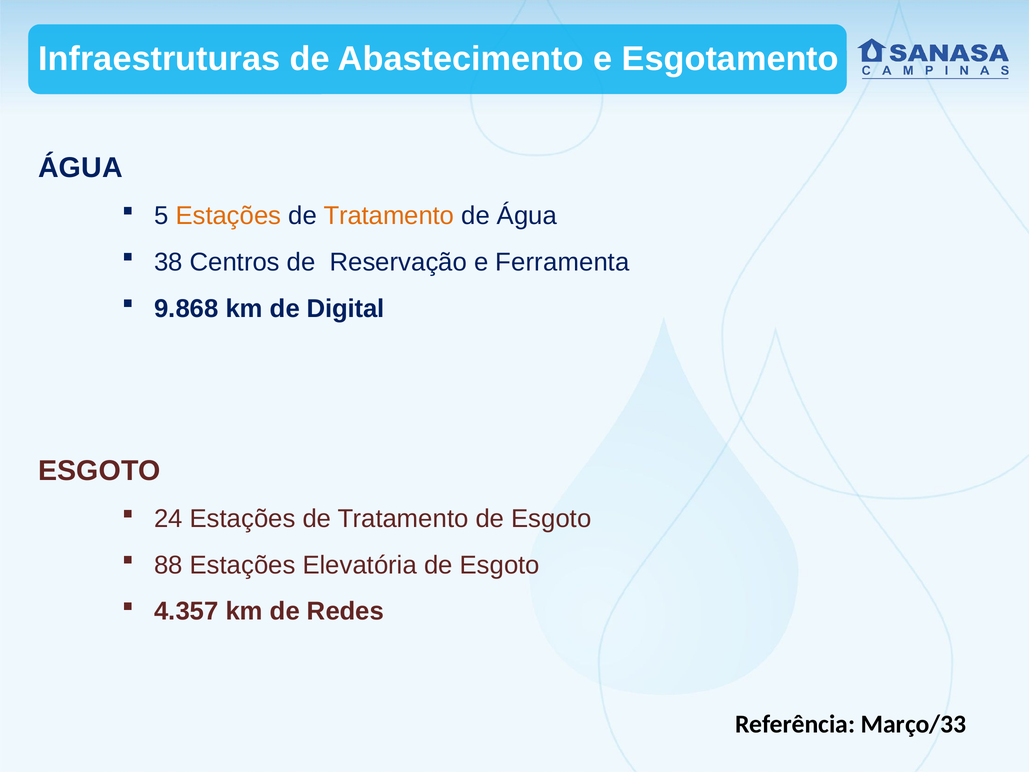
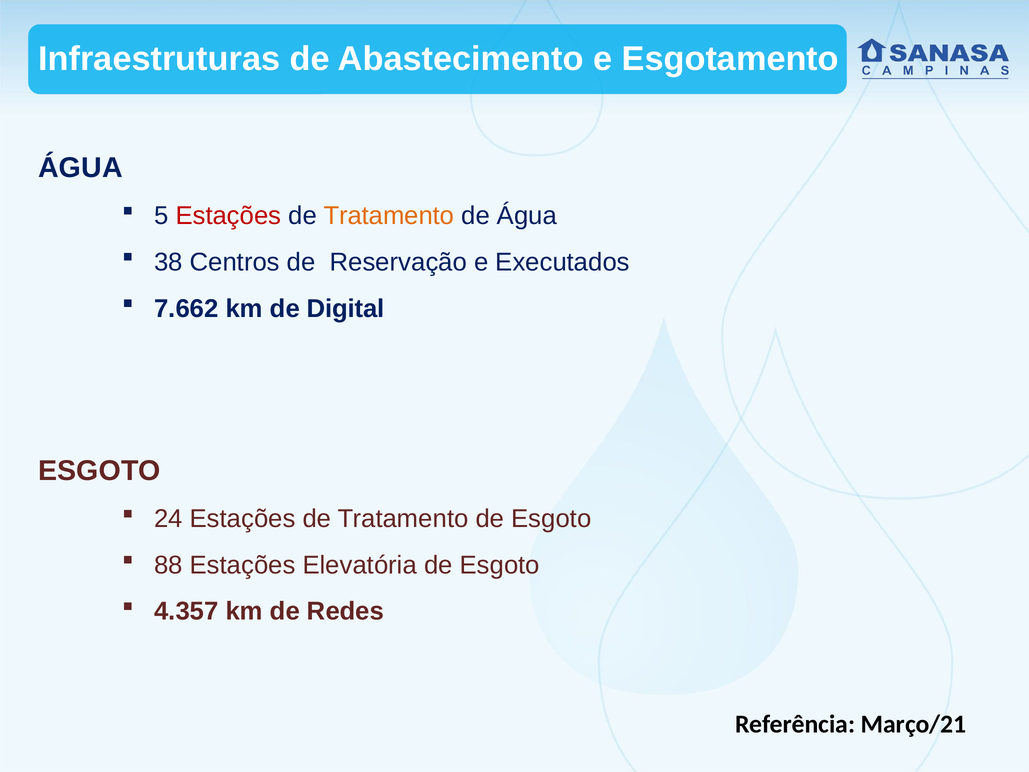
Estações at (228, 216) colour: orange -> red
Ferramenta: Ferramenta -> Executados
9.868: 9.868 -> 7.662
Março/33: Março/33 -> Março/21
